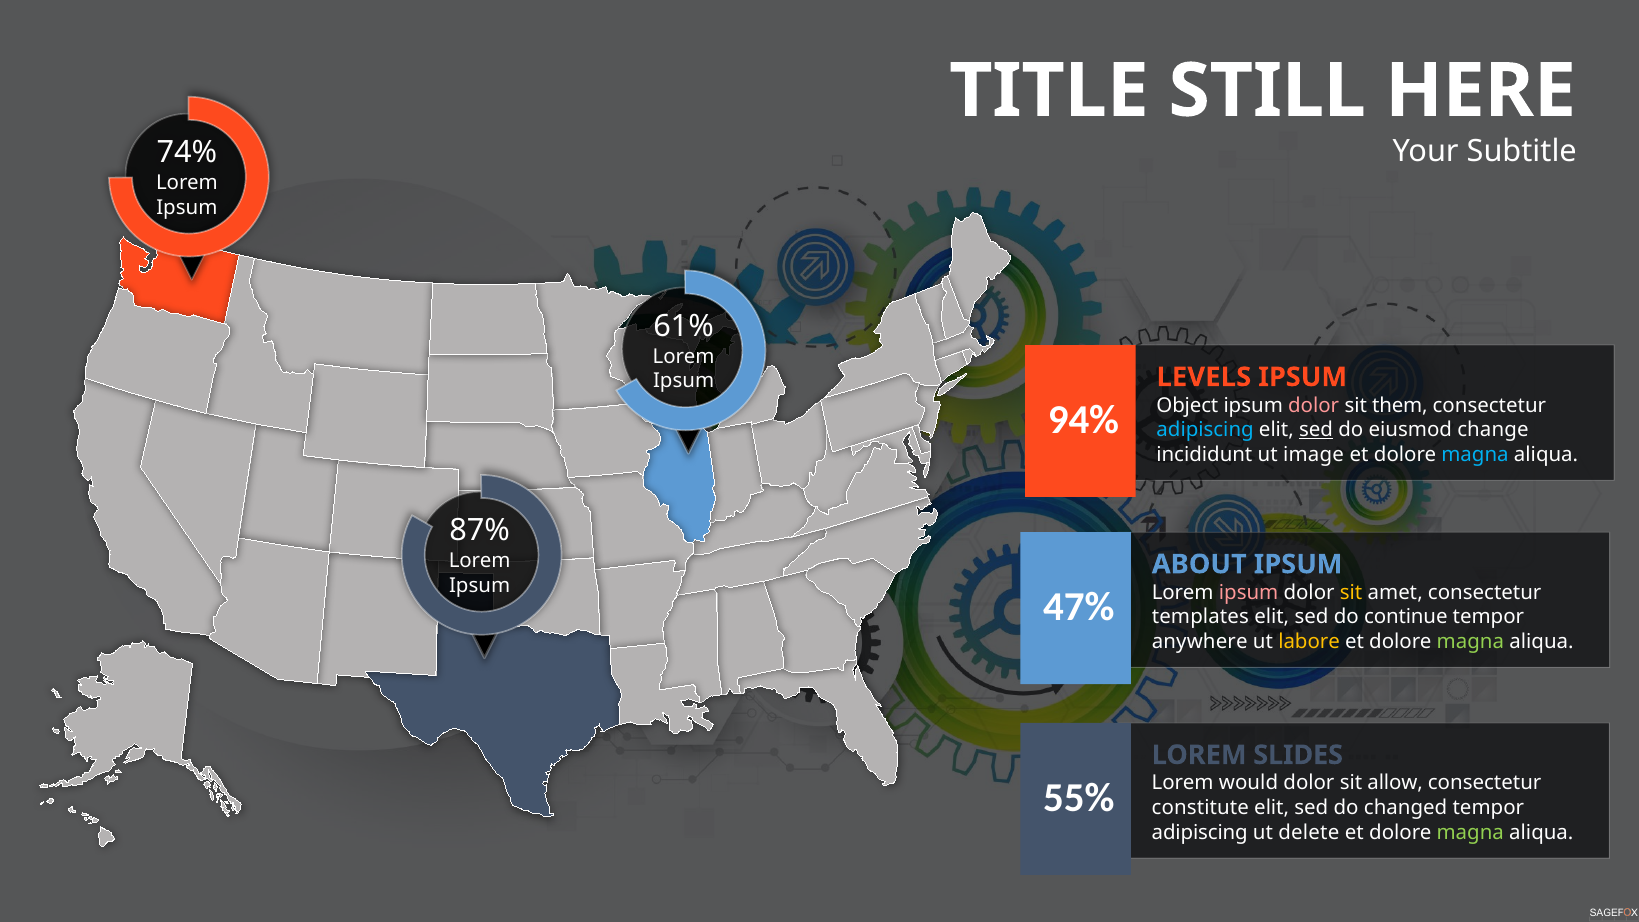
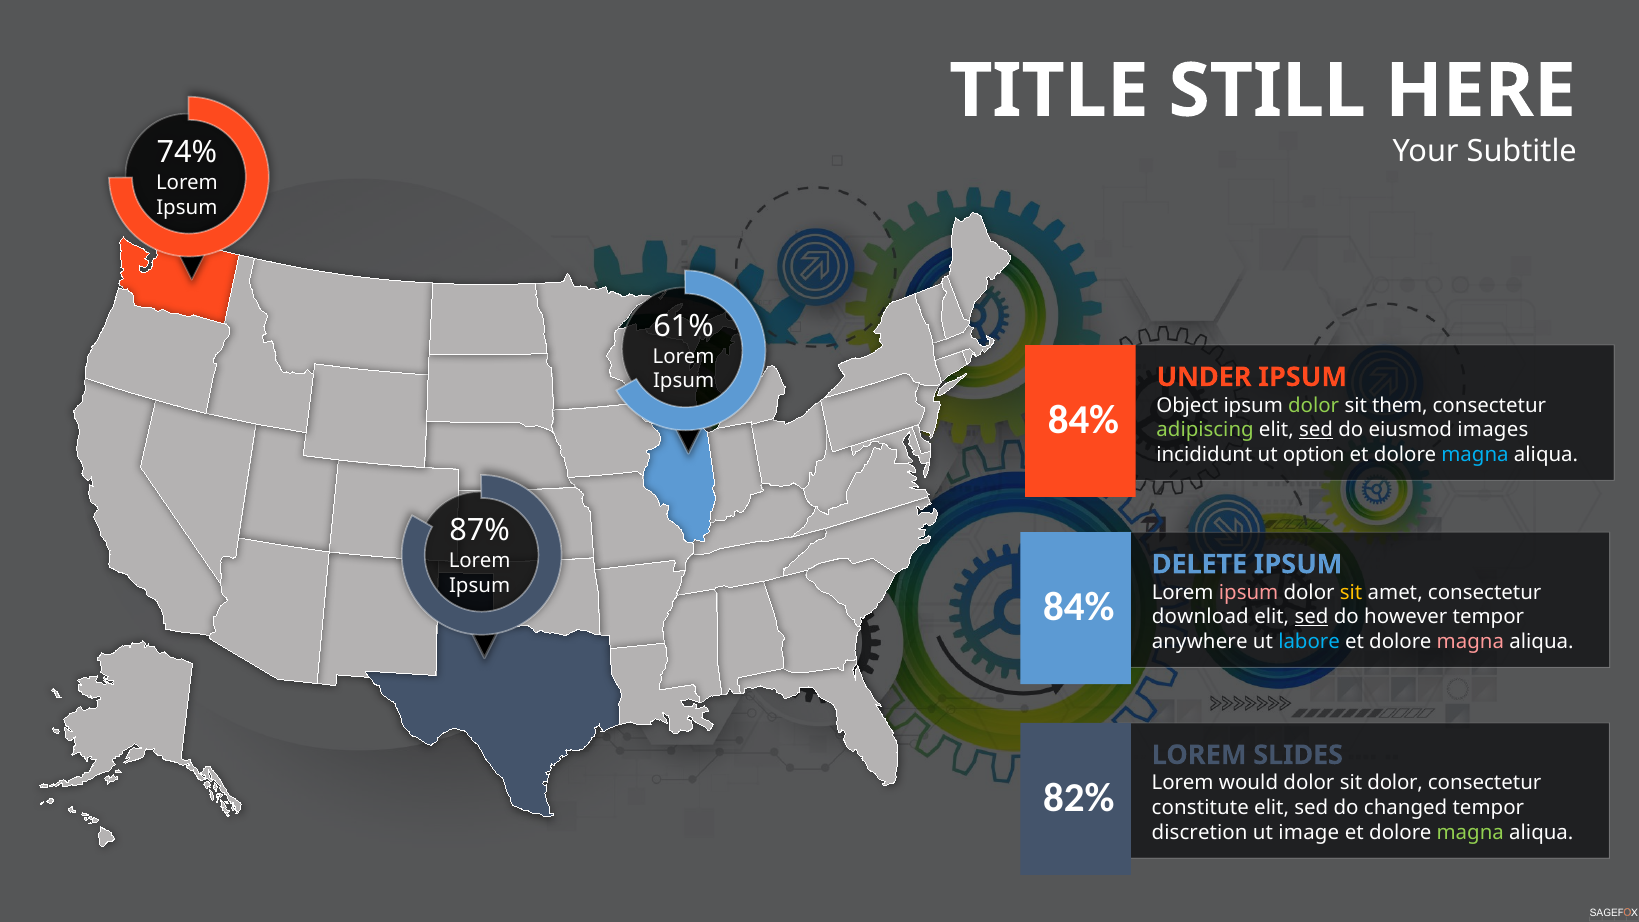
LEVELS: LEVELS -> UNDER
dolor at (1314, 405) colour: pink -> light green
94% at (1083, 420): 94% -> 84%
adipiscing at (1205, 430) colour: light blue -> light green
change: change -> images
image: image -> option
ABOUT: ABOUT -> DELETE
47% at (1079, 607): 47% -> 84%
templates: templates -> download
sed at (1311, 617) underline: none -> present
continue: continue -> however
labore colour: yellow -> light blue
magna at (1470, 642) colour: light green -> pink
sit allow: allow -> dolor
55%: 55% -> 82%
adipiscing at (1200, 832): adipiscing -> discretion
delete: delete -> image
